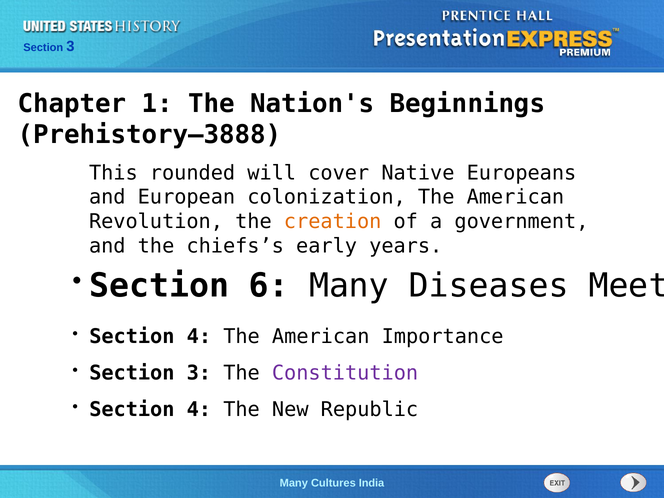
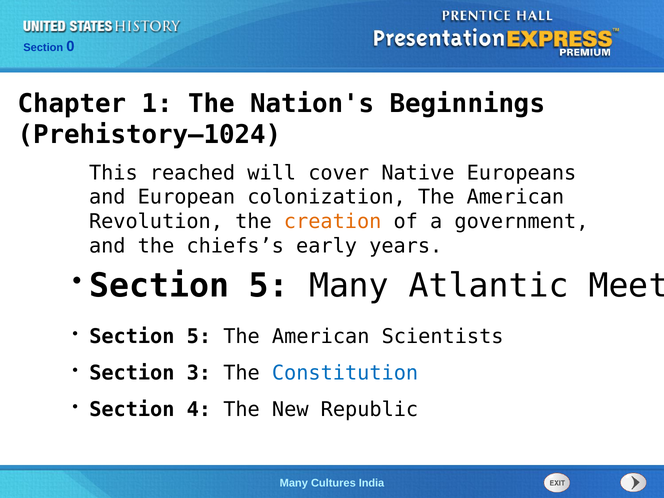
3 at (70, 46): 3 -> 0
Prehistory–3888: Prehistory–3888 -> Prehistory–1024
rounded: rounded -> reached
6 at (269, 286): 6 -> 5
Diseases: Diseases -> Atlantic
4 at (199, 337): 4 -> 5
Importance: Importance -> Scientists
Constitution colour: purple -> blue
